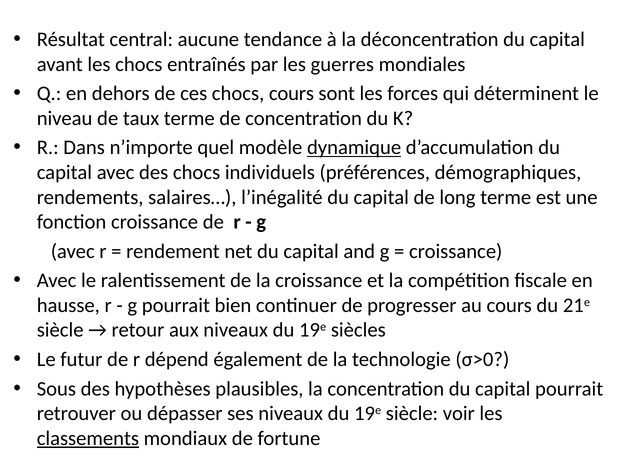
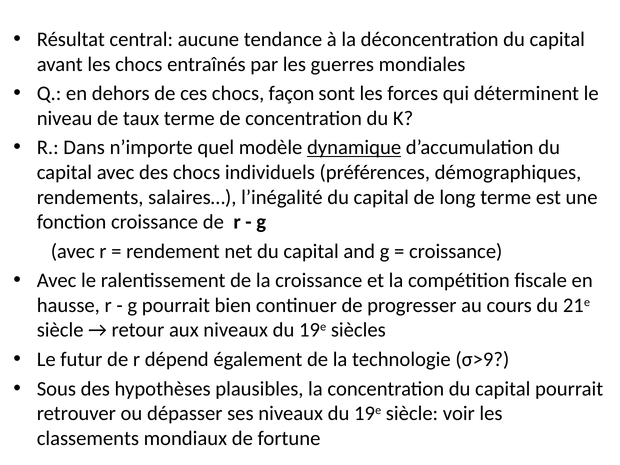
chocs cours: cours -> façon
σ>0: σ>0 -> σ>9
classements underline: present -> none
